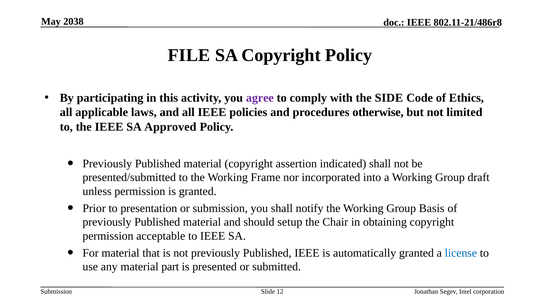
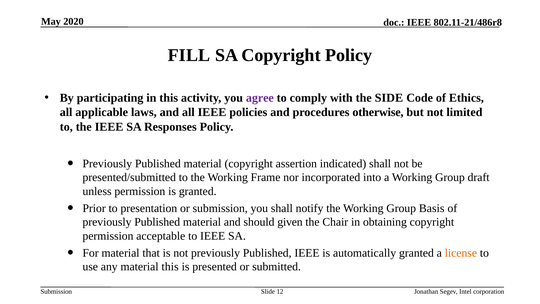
2038: 2038 -> 2020
FILE: FILE -> FILL
Approved: Approved -> Responses
setup: setup -> given
license colour: blue -> orange
material part: part -> this
